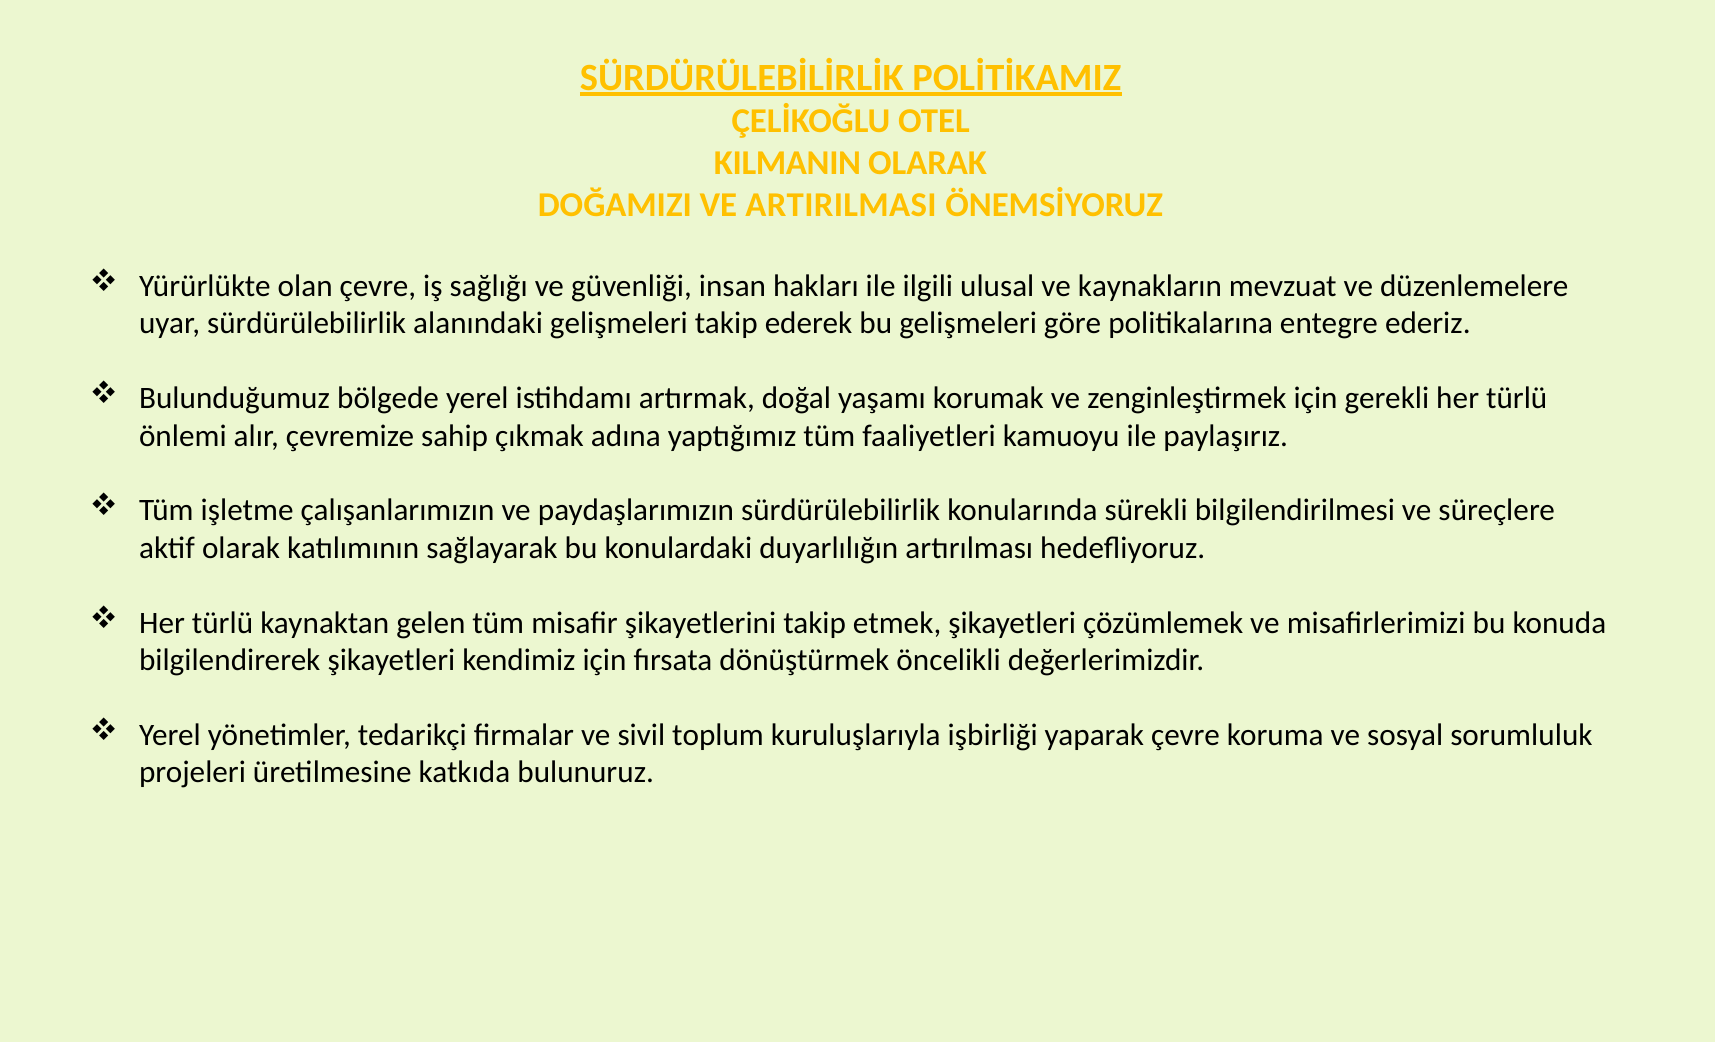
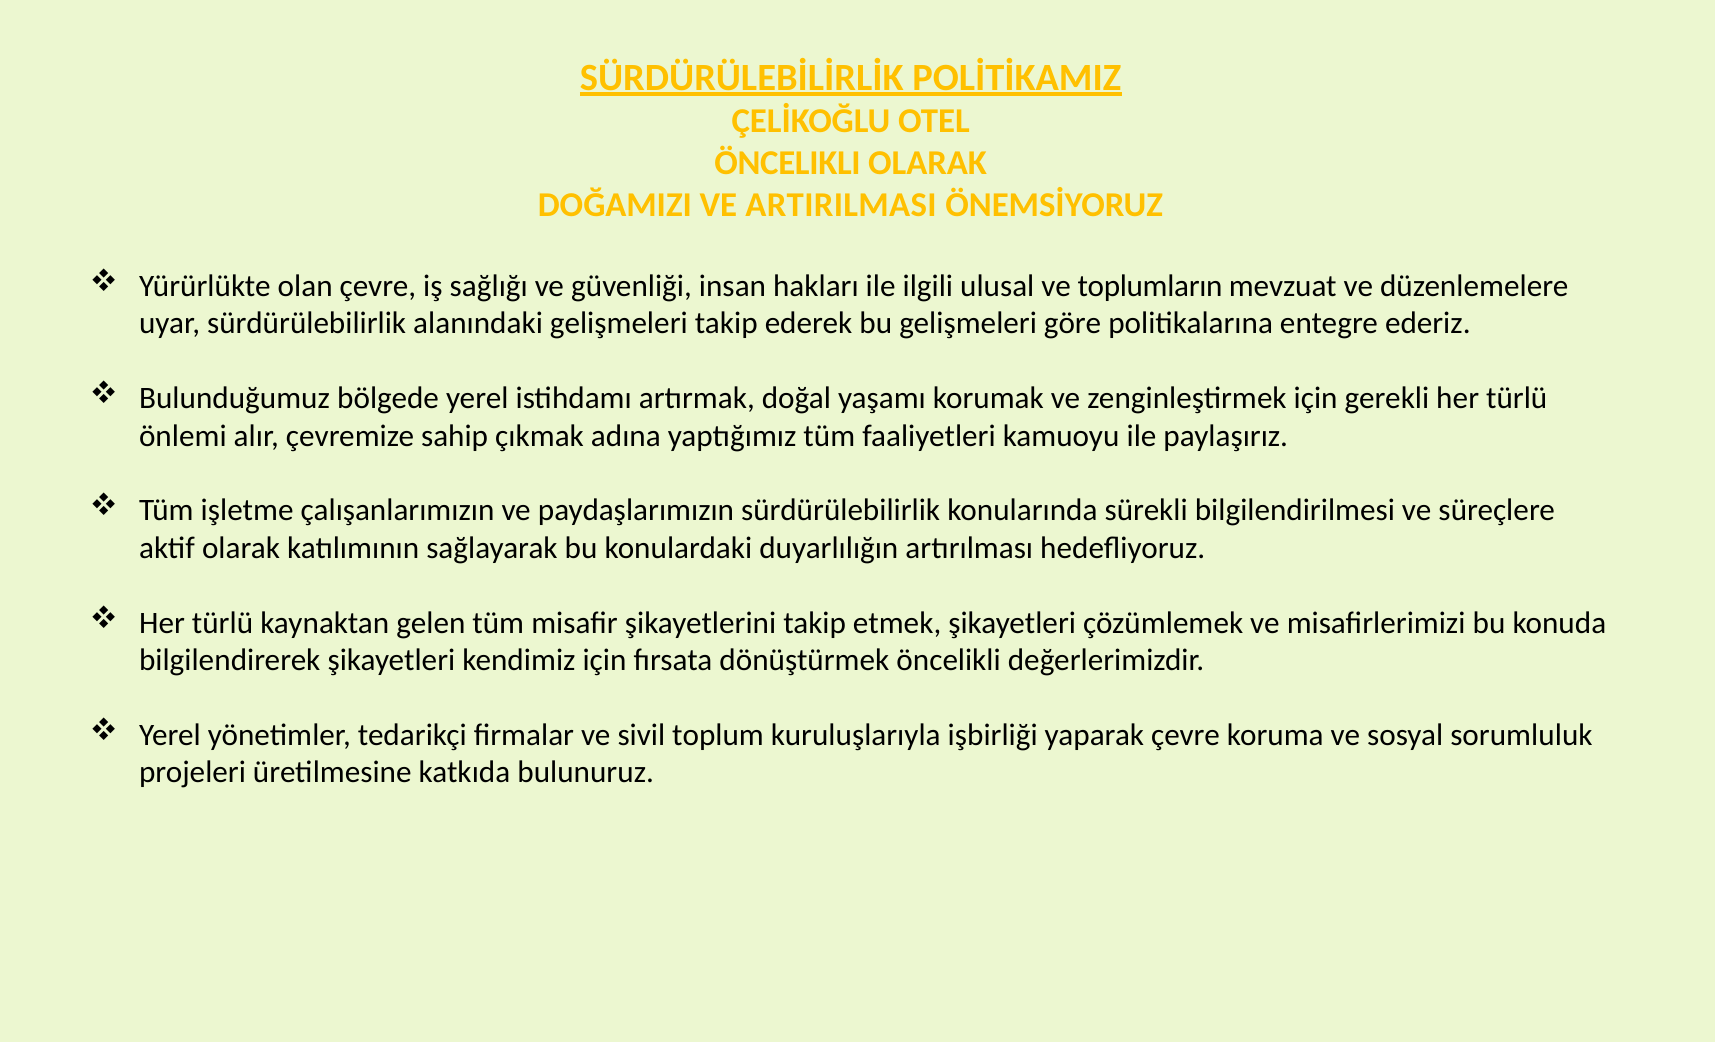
KILMANIN at (788, 163): KILMANIN -> ÖNCELIKLI
kaynakların: kaynakların -> toplumların
